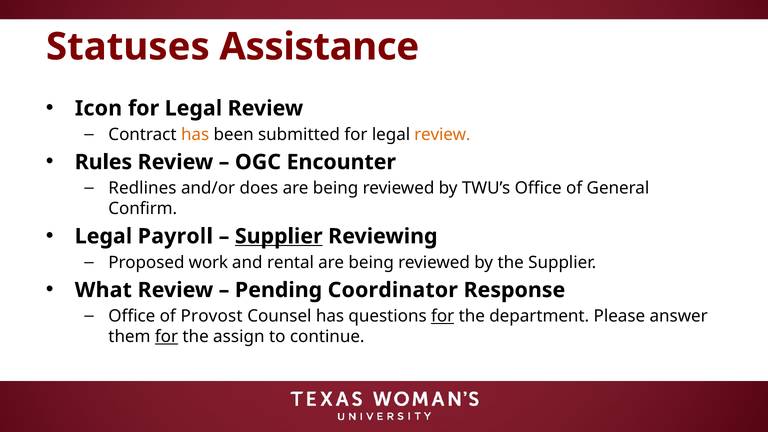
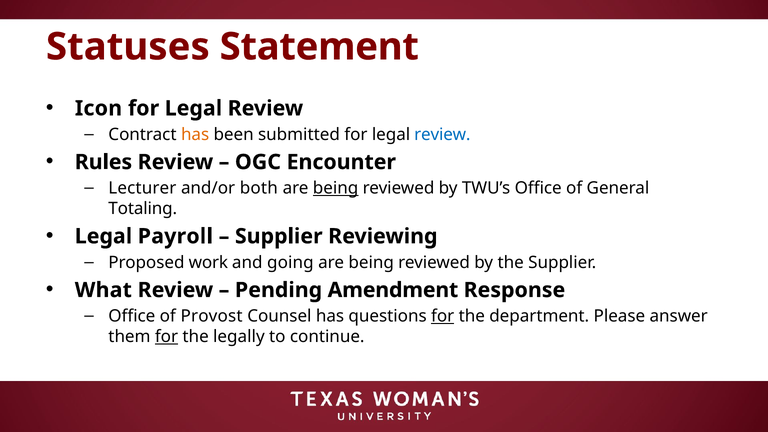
Assistance: Assistance -> Statement
review at (442, 134) colour: orange -> blue
Redlines: Redlines -> Lecturer
does: does -> both
being at (336, 188) underline: none -> present
Confirm: Confirm -> Totaling
Supplier at (279, 236) underline: present -> none
rental: rental -> going
Coordinator: Coordinator -> Amendment
assign: assign -> legally
